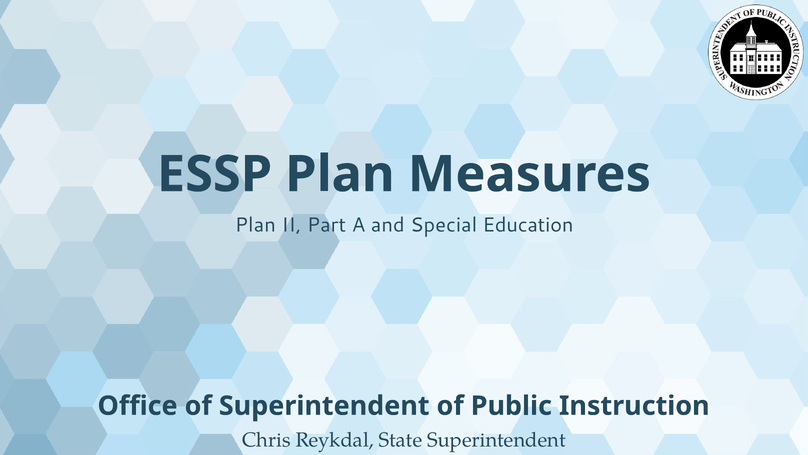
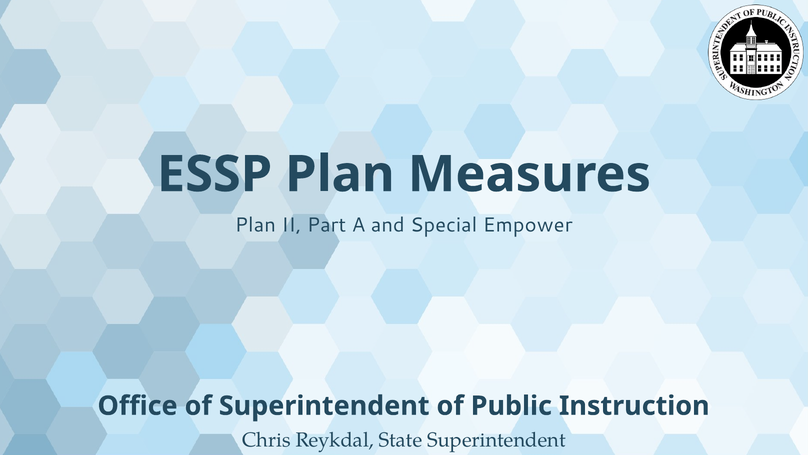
Education: Education -> Empower
